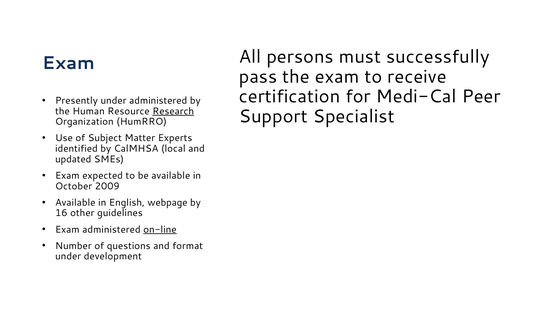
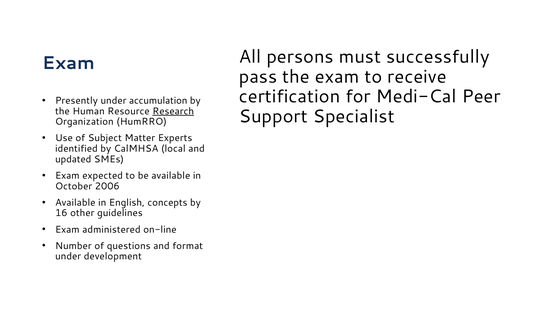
under administered: administered -> accumulation
2009: 2009 -> 2006
webpage: webpage -> concepts
on-line underline: present -> none
